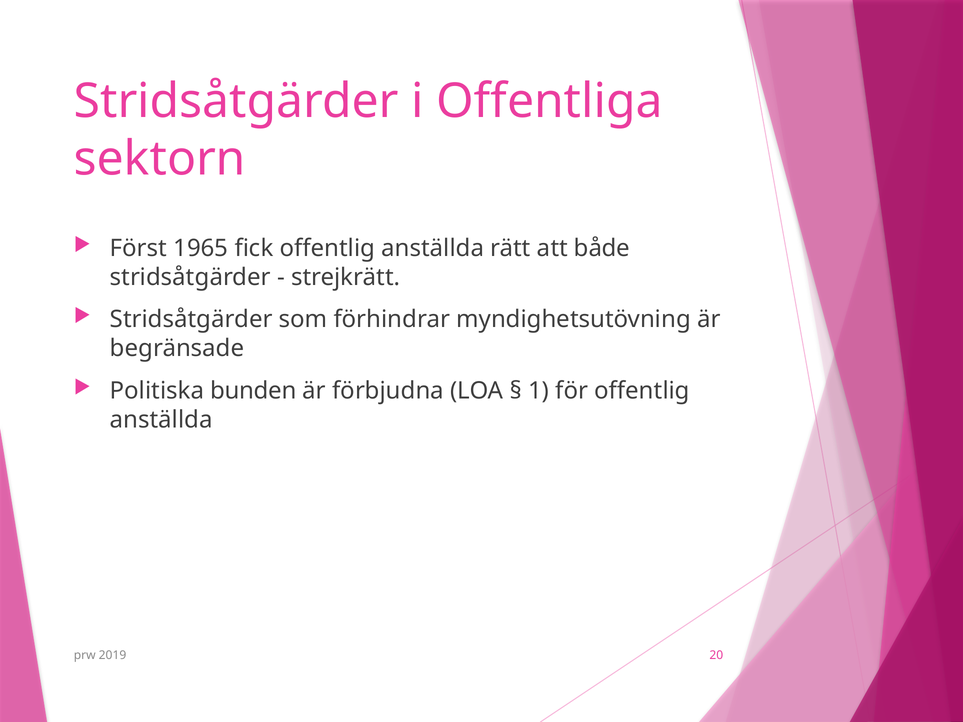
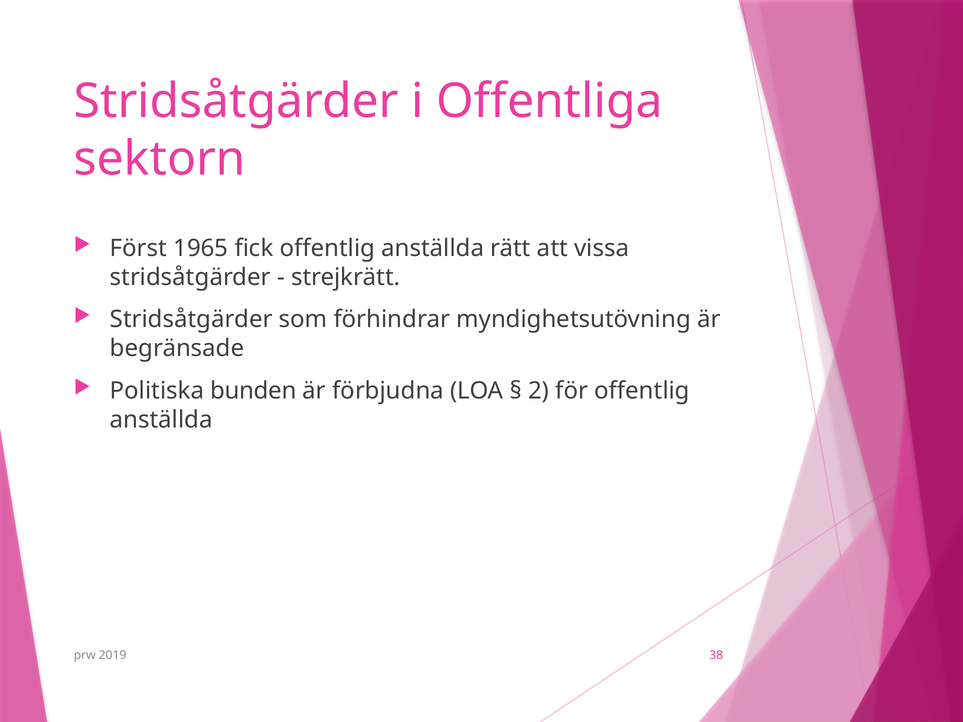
både: både -> vissa
1: 1 -> 2
20: 20 -> 38
